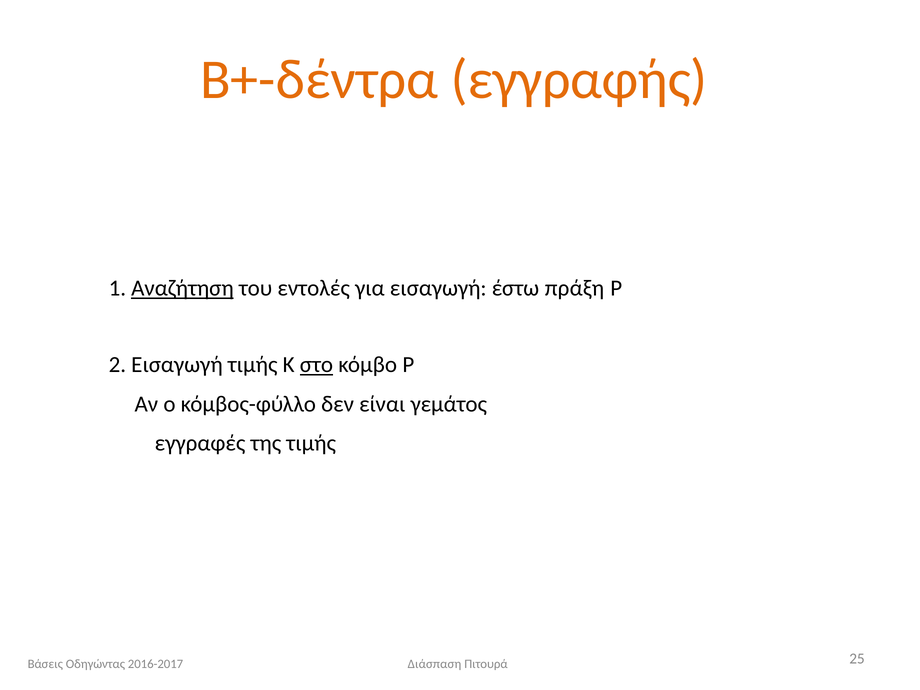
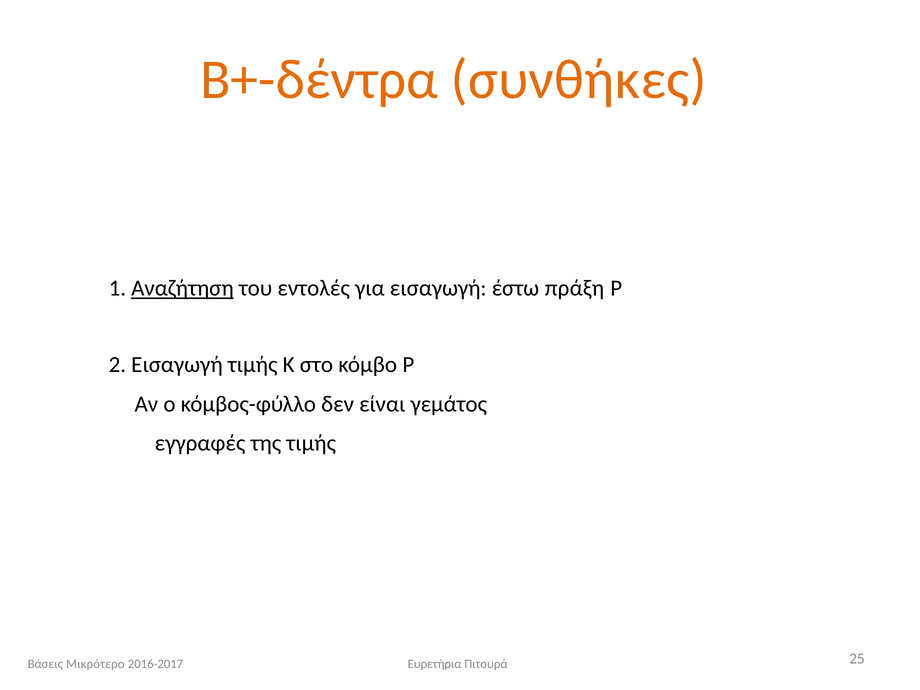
εγγραφής: εγγραφής -> συνθήκες
στο underline: present -> none
Οδηγώντας: Οδηγώντας -> Μικρότερο
Διάσπαση: Διάσπαση -> Ευρετήρια
